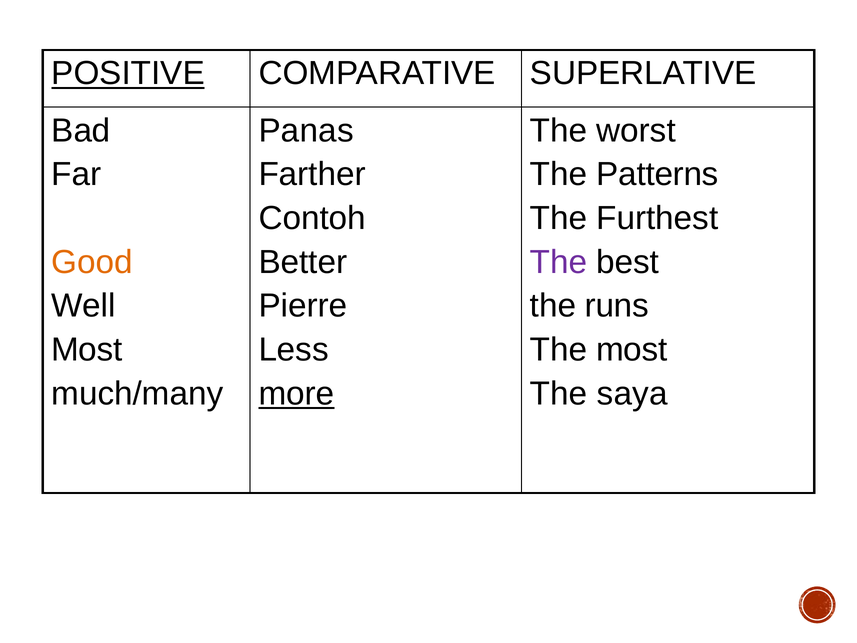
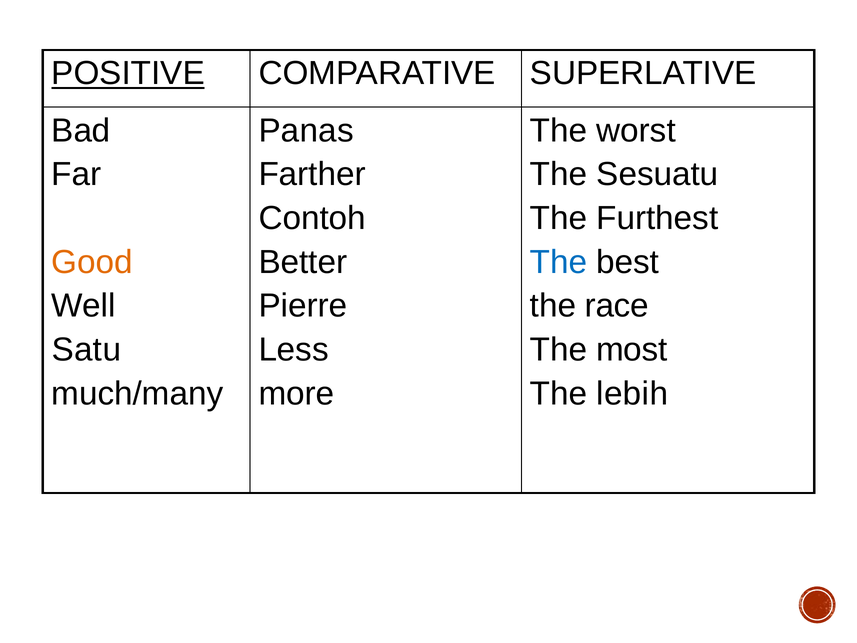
Patterns: Patterns -> Sesuatu
The at (559, 262) colour: purple -> blue
runs: runs -> race
Most at (87, 350): Most -> Satu
more underline: present -> none
saya: saya -> lebih
